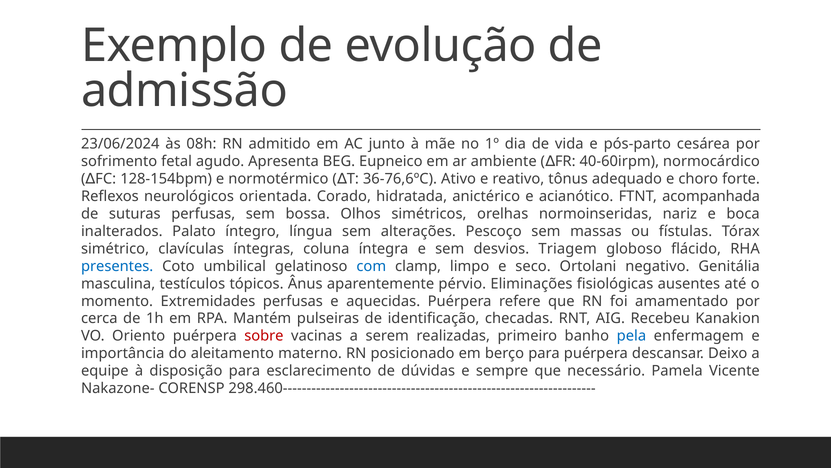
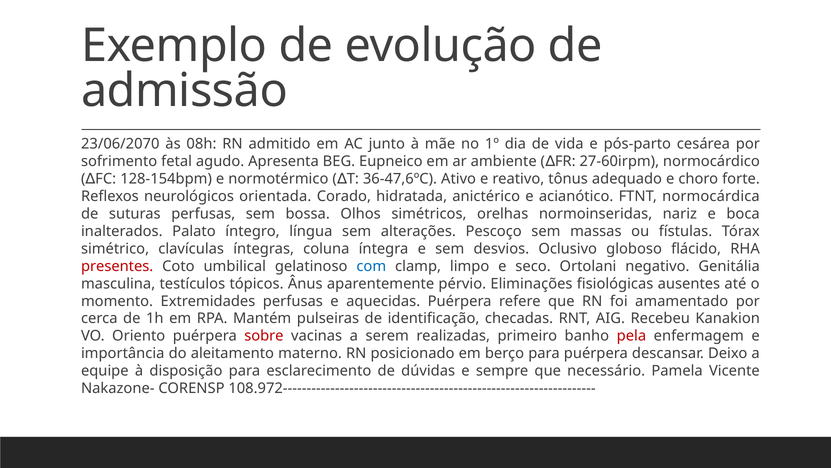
23/06/2024: 23/06/2024 -> 23/06/2070
40-60irpm: 40-60irpm -> 27-60irpm
36-76,6ºC: 36-76,6ºC -> 36-47,6ºC
acompanhada: acompanhada -> normocárdica
Triagem: Triagem -> Oclusivo
presentes colour: blue -> red
pela colour: blue -> red
298.460------------------------------------------------------------------: 298.460------------------------------------------------------------------ -> 108.972------------------------------------------------------------------
